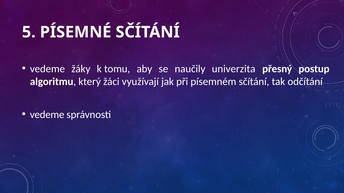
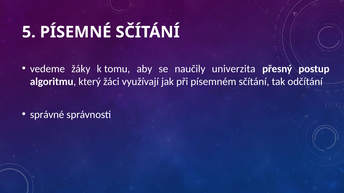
vedeme at (47, 115): vedeme -> správné
